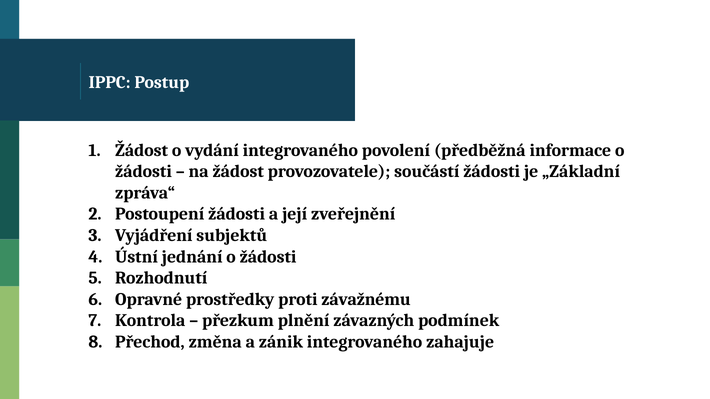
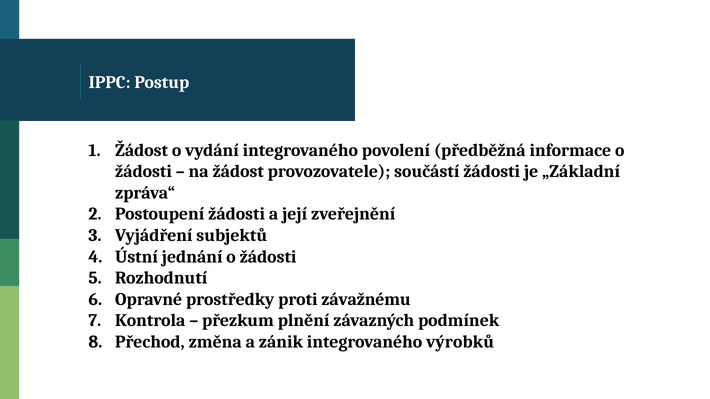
zahajuje: zahajuje -> výrobků
